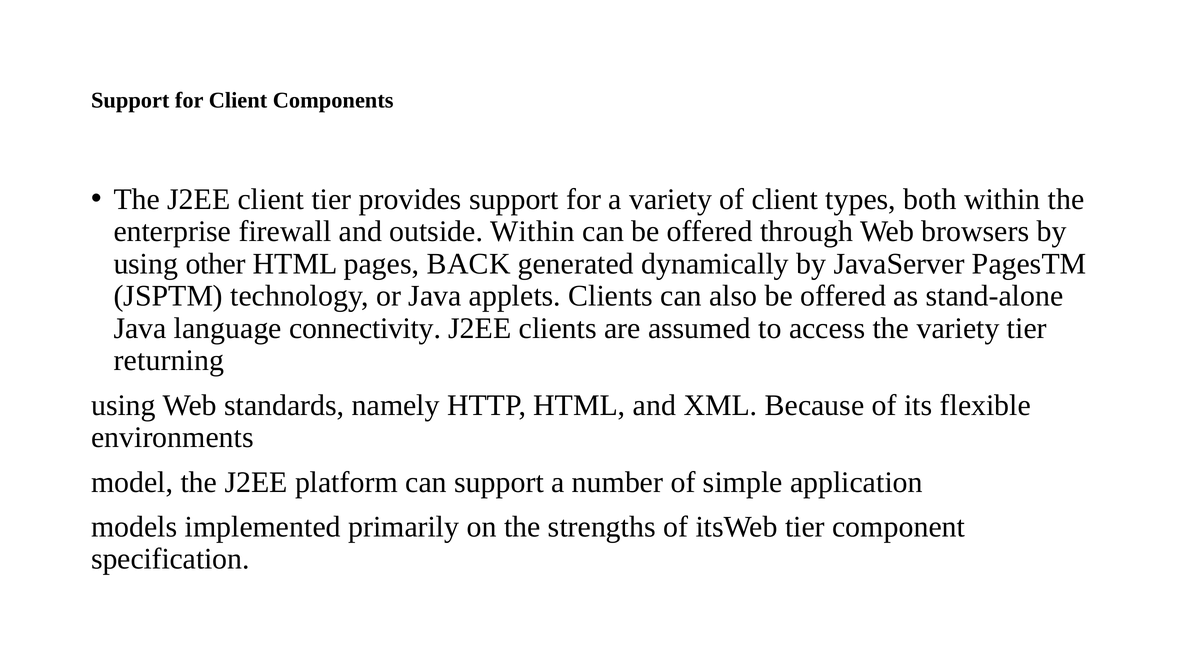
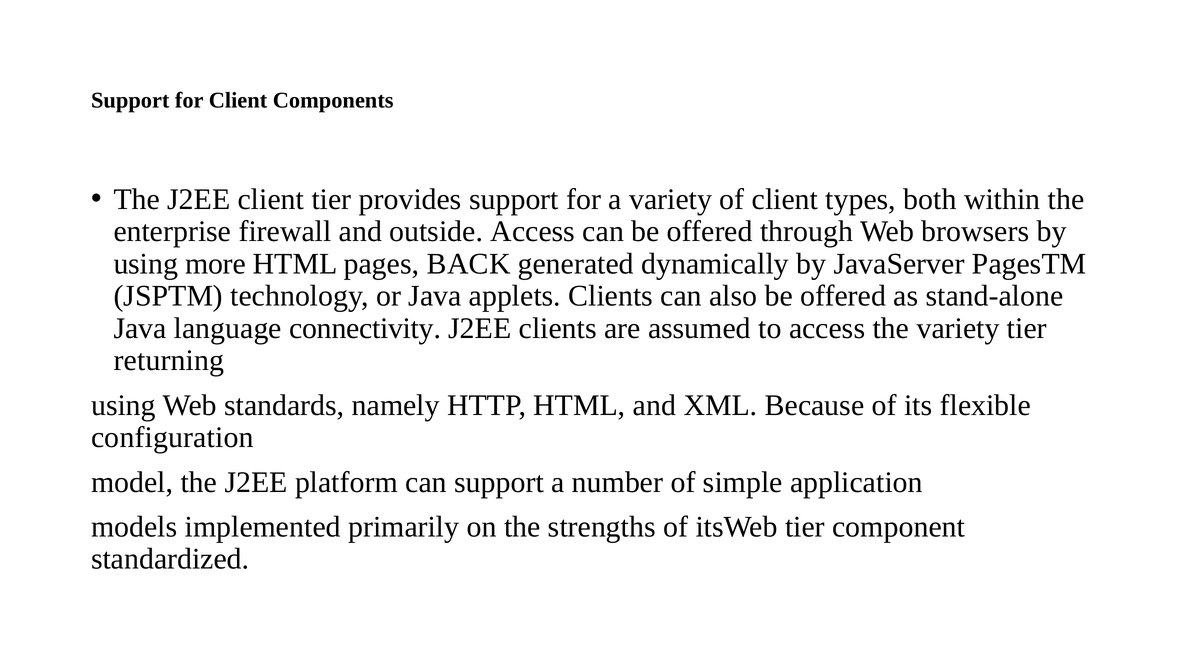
outside Within: Within -> Access
other: other -> more
environments: environments -> configuration
specification: specification -> standardized
